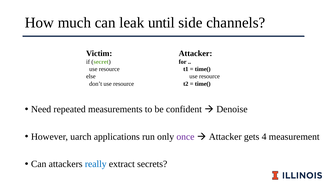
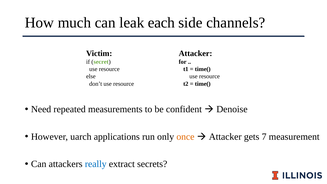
until: until -> each
once colour: purple -> orange
4: 4 -> 7
